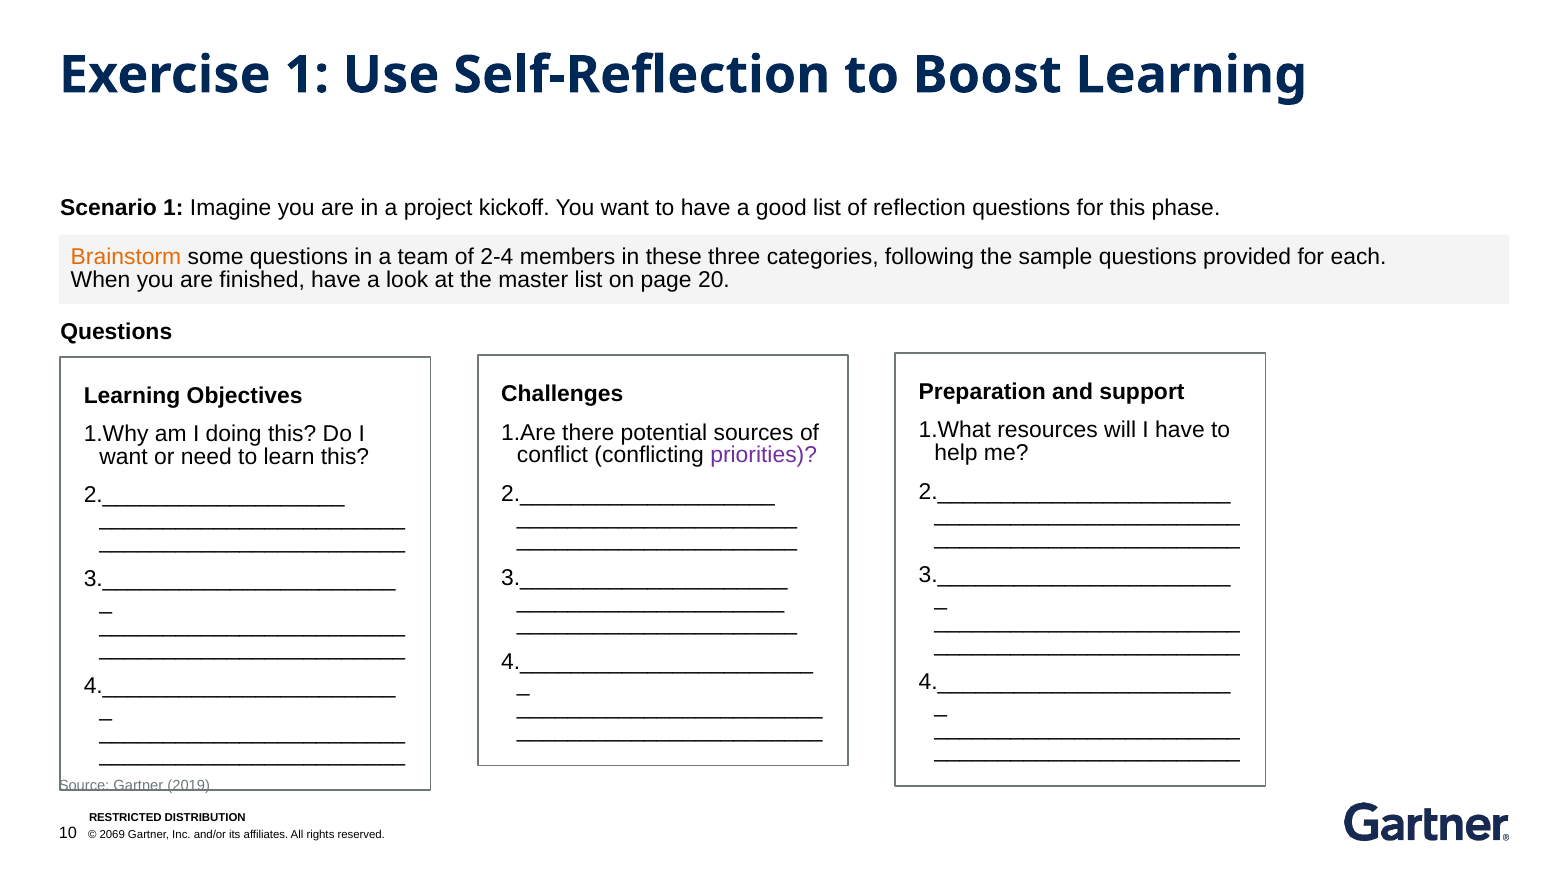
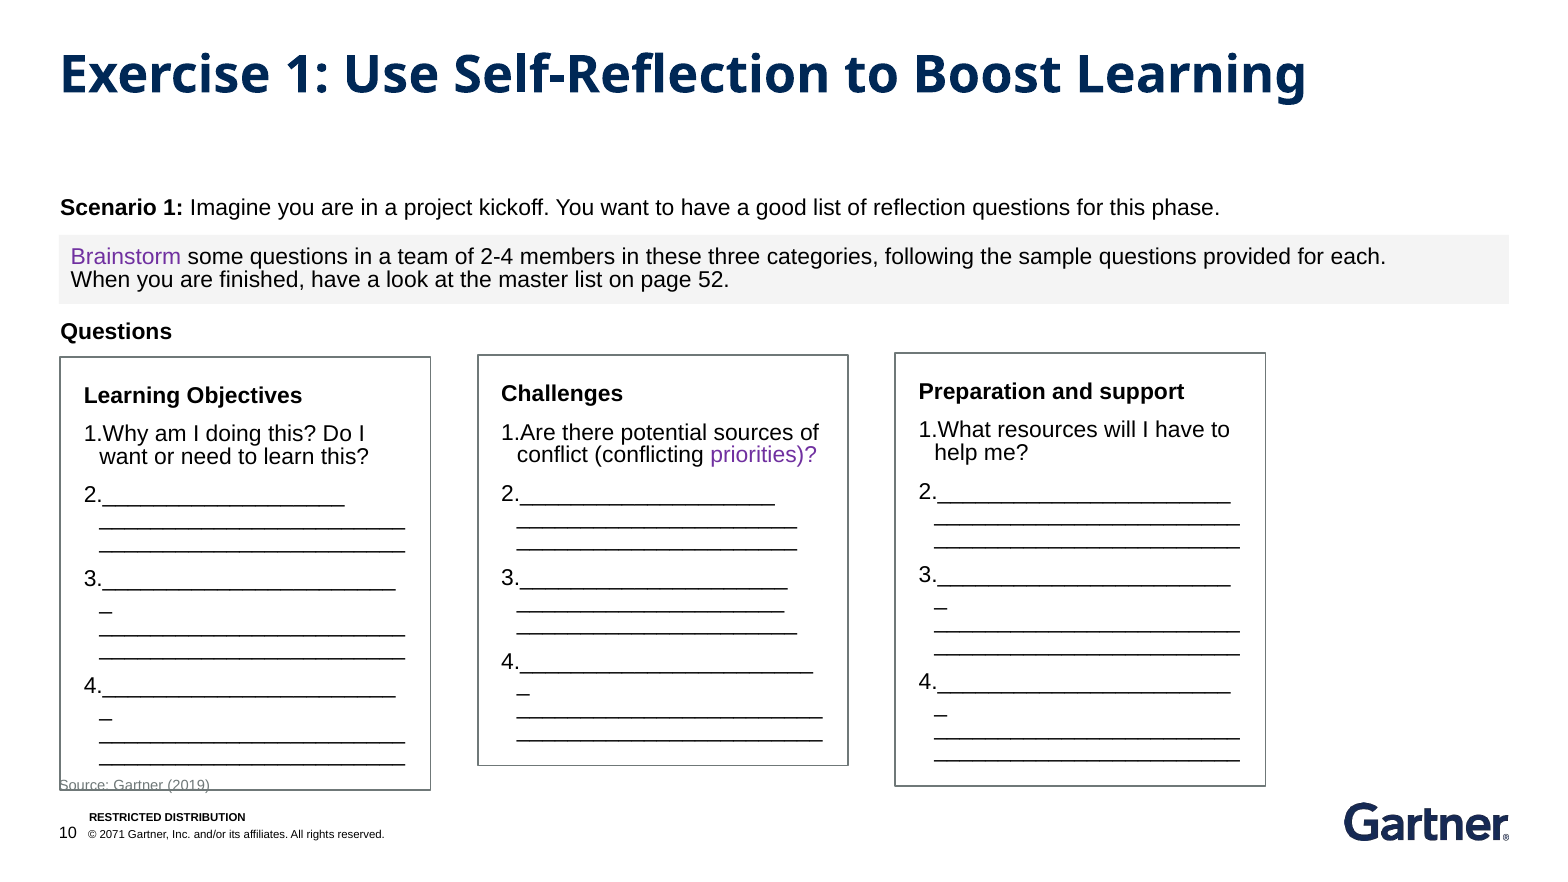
Brainstorm colour: orange -> purple
20: 20 -> 52
2069: 2069 -> 2071
